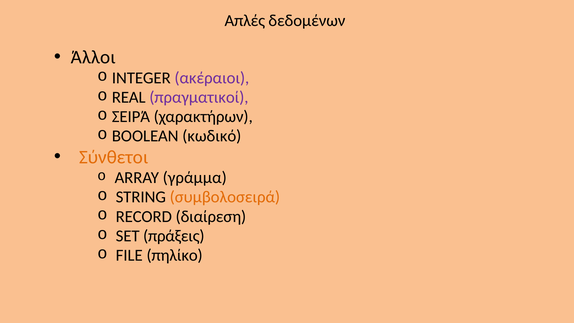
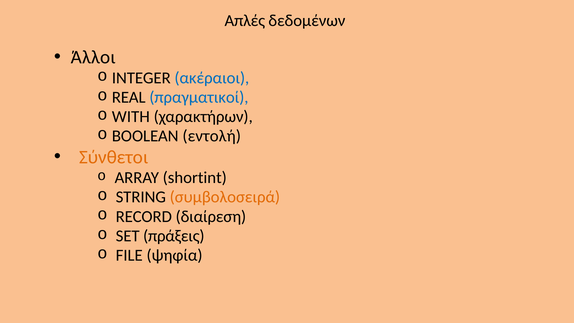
ακέραιοι colour: purple -> blue
πραγματικοί colour: purple -> blue
ΣΕΙΡΆ: ΣΕΙΡΆ -> WITH
κωδικό: κωδικό -> εντολή
γράμμα: γράμμα -> shortint
πηλίκο: πηλίκο -> ψηφία
